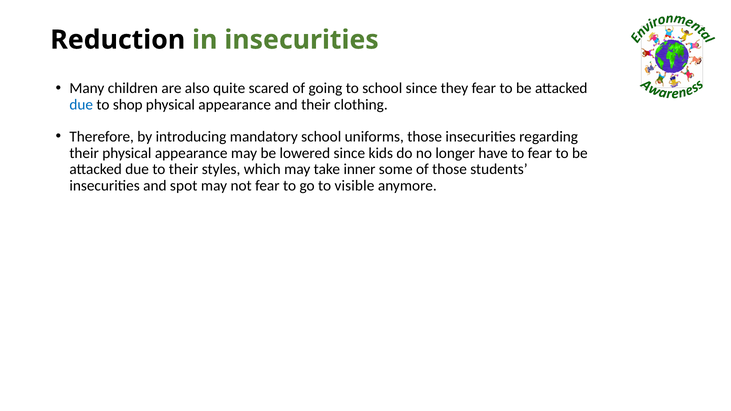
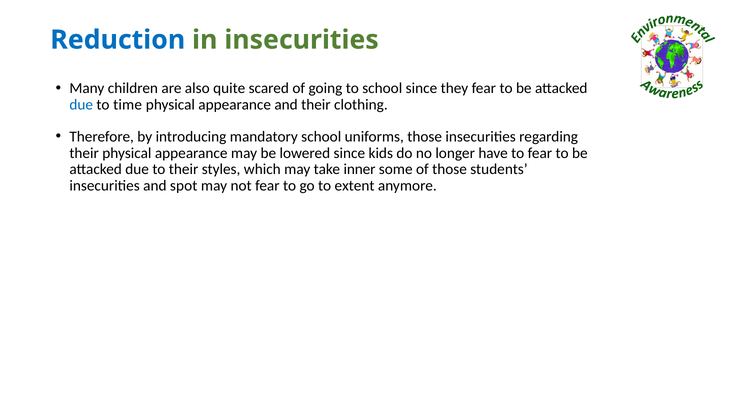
Reduction colour: black -> blue
shop: shop -> time
visible: visible -> extent
